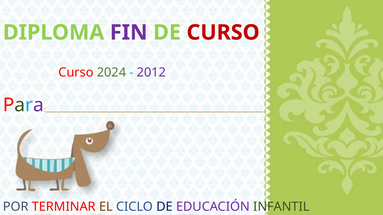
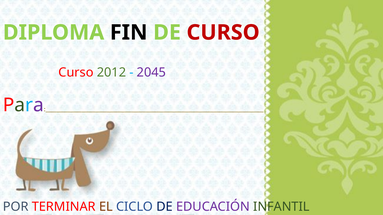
FIN colour: purple -> black
2024: 2024 -> 2012
2012: 2012 -> 2045
